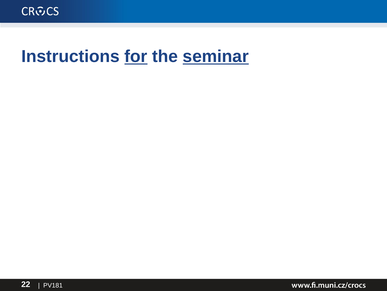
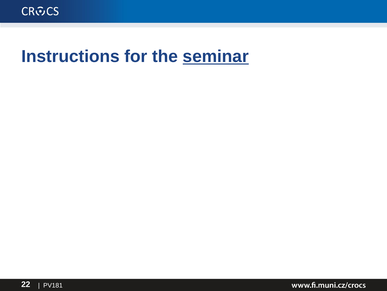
for underline: present -> none
